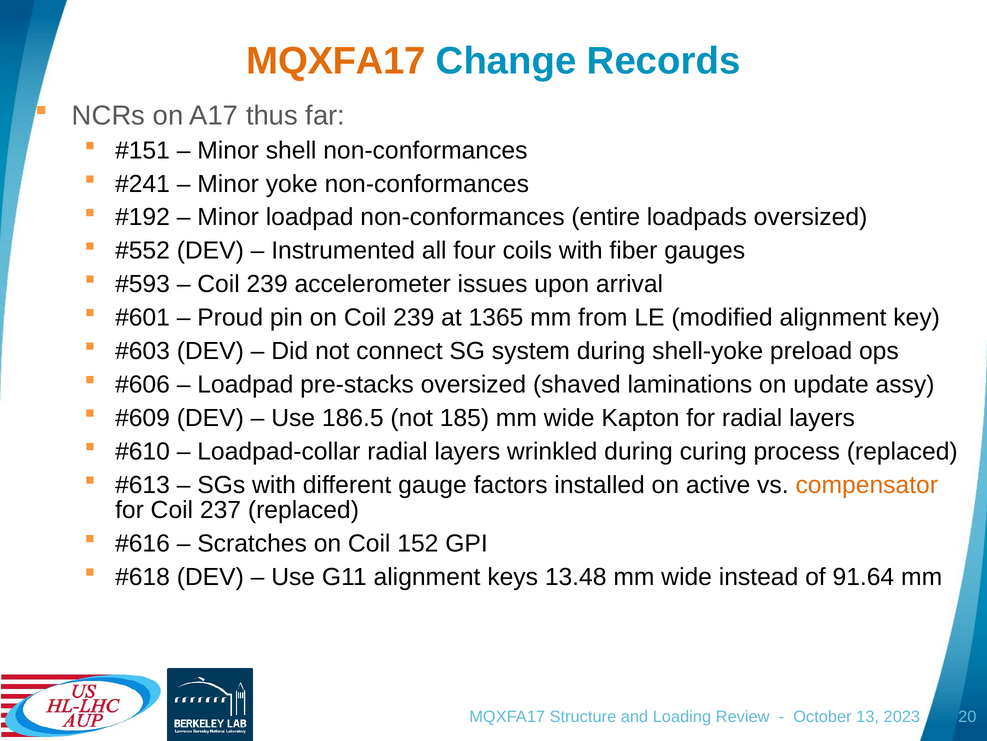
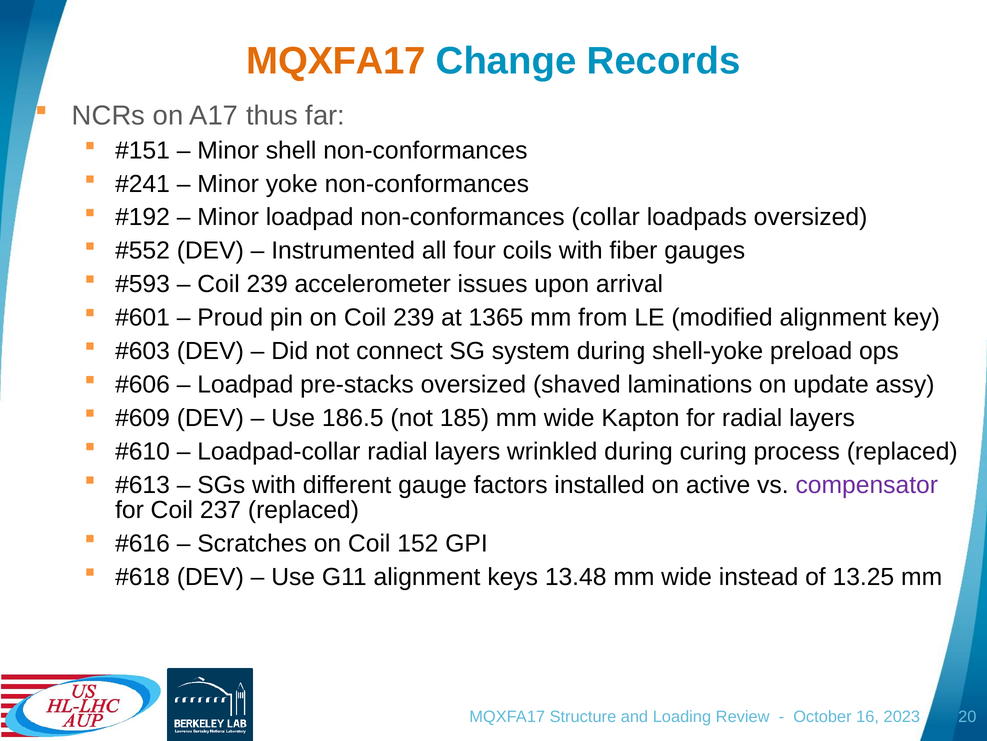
entire: entire -> collar
compensator colour: orange -> purple
91.64: 91.64 -> 13.25
13: 13 -> 16
